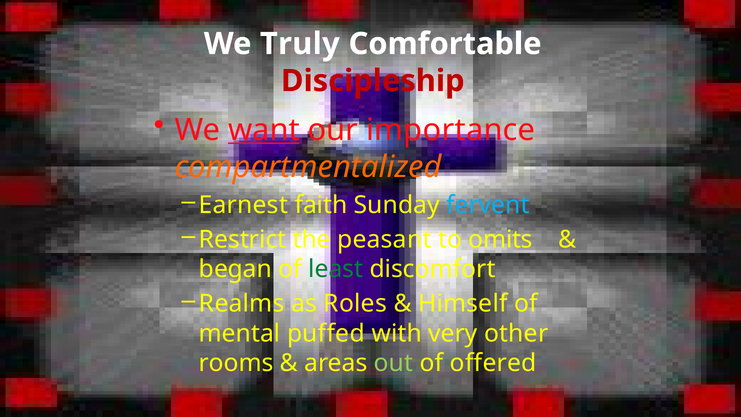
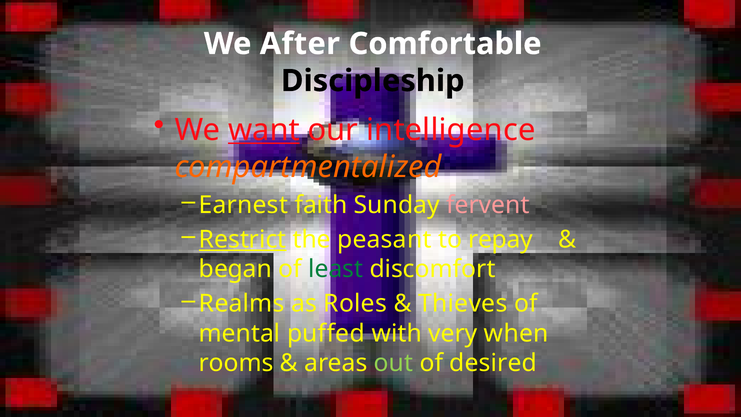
Truly: Truly -> After
Discipleship colour: red -> black
importance: importance -> intelligence
fervent colour: light blue -> pink
Restrict underline: none -> present
omits: omits -> repay
Himself: Himself -> Thieves
other: other -> when
offered: offered -> desired
